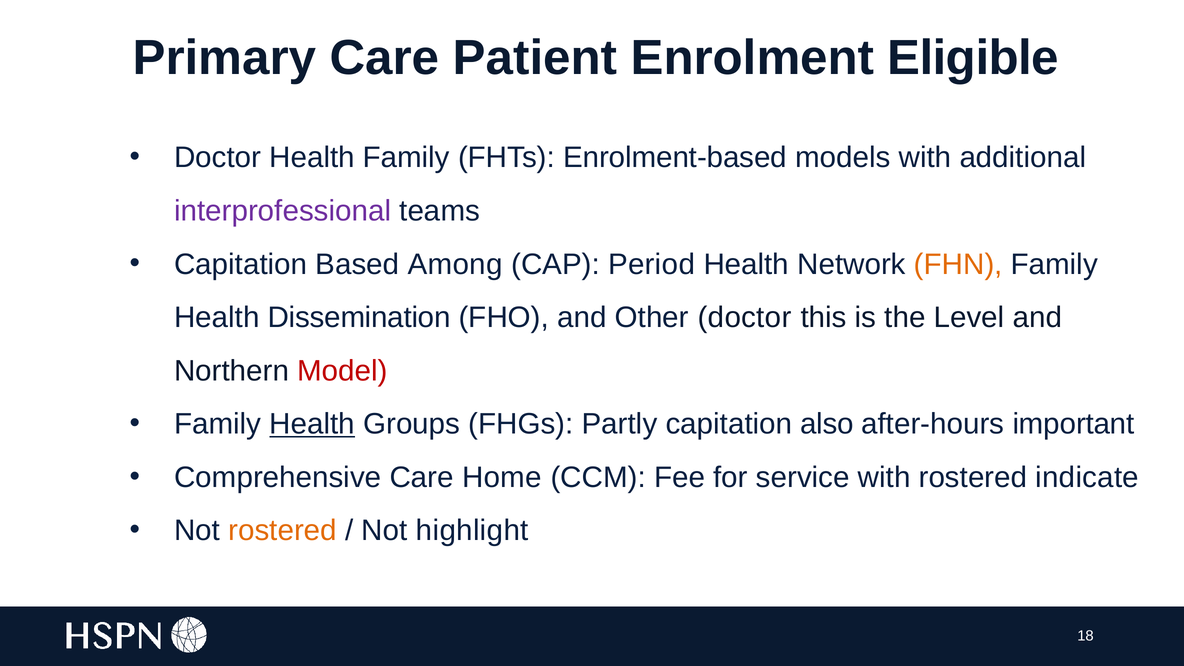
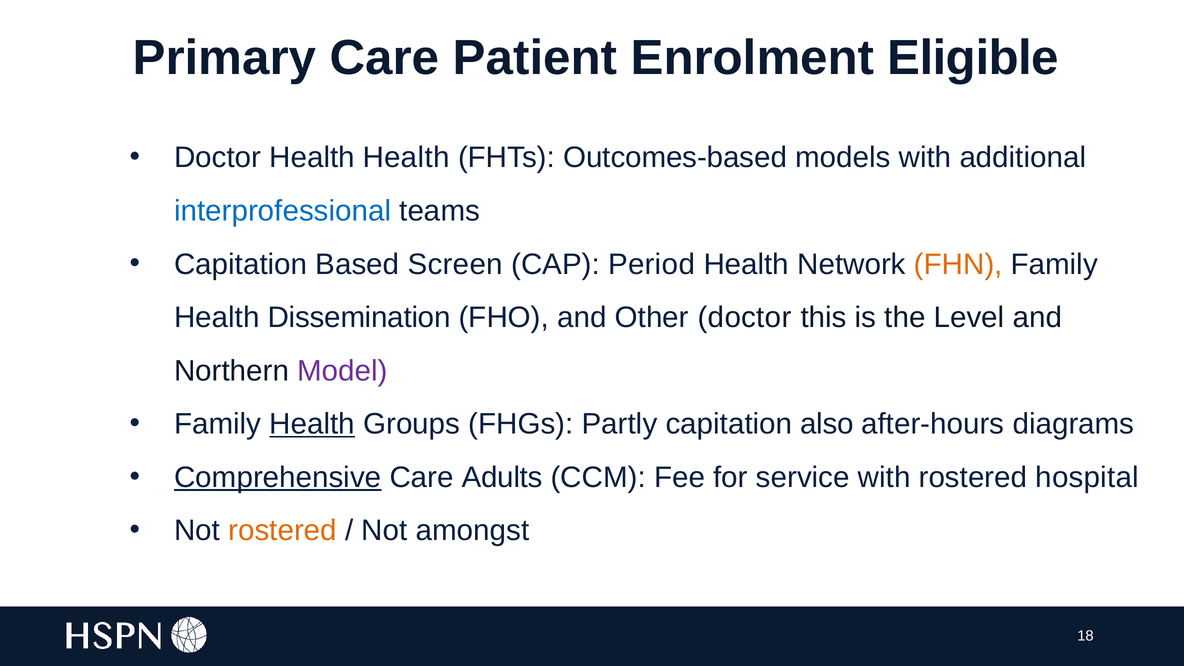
Health Family: Family -> Health
Enrolment-based: Enrolment-based -> Outcomes-based
interprofessional colour: purple -> blue
Among: Among -> Screen
Model colour: red -> purple
important: important -> diagrams
Comprehensive underline: none -> present
Home: Home -> Adults
indicate: indicate -> hospital
highlight: highlight -> amongst
